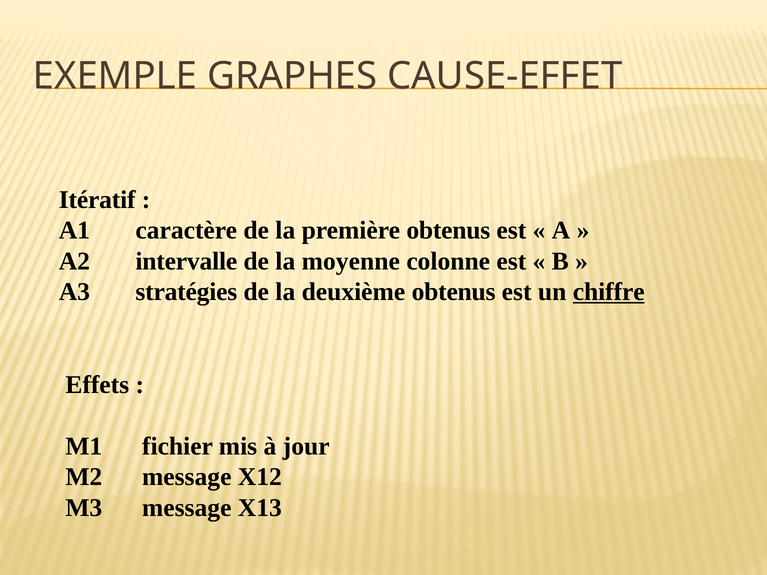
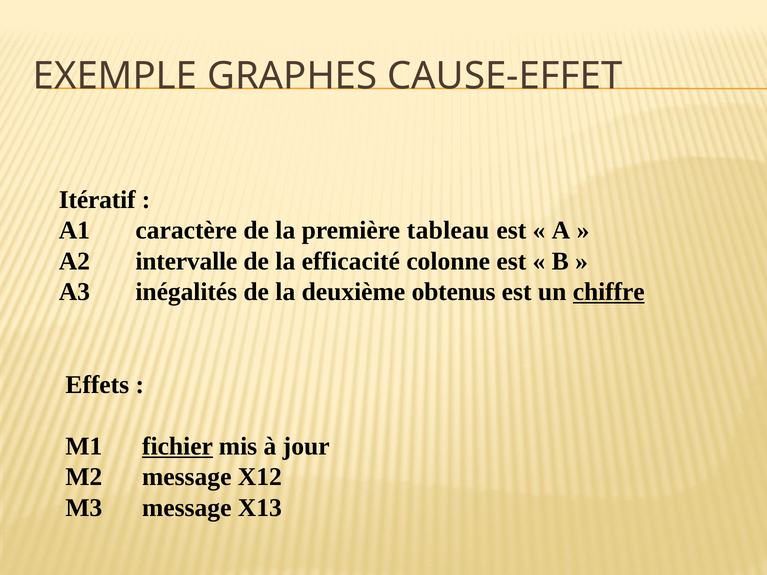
première obtenus: obtenus -> tableau
moyenne: moyenne -> efficacité
stratégies: stratégies -> inégalités
fichier underline: none -> present
